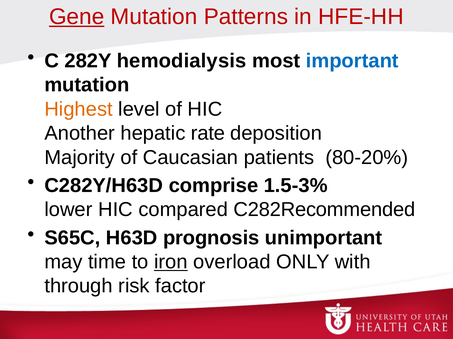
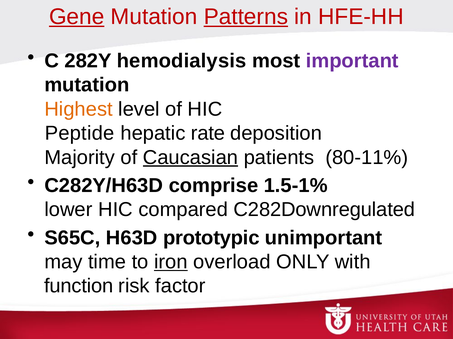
Patterns underline: none -> present
important colour: blue -> purple
Another: Another -> Peptide
Caucasian underline: none -> present
80-20%: 80-20% -> 80-11%
1.5-3%: 1.5-3% -> 1.5-1%
C282Recommended: C282Recommended -> C282Downregulated
prognosis: prognosis -> prototypic
through: through -> function
